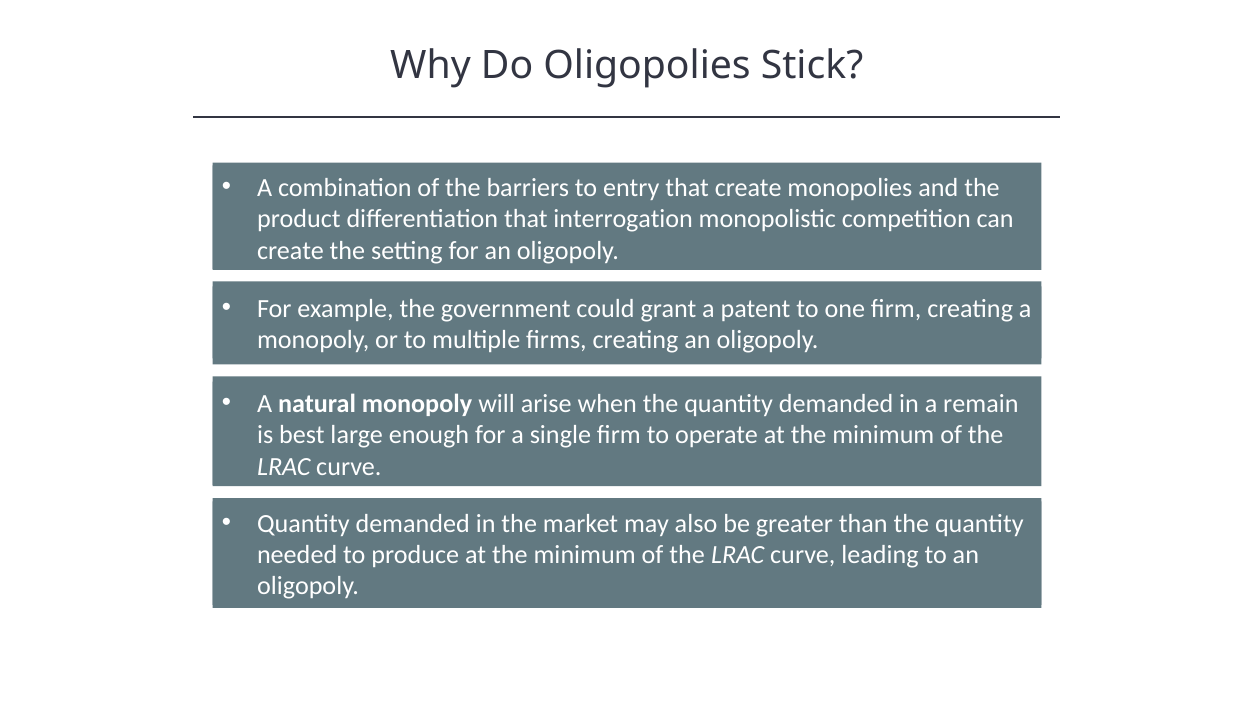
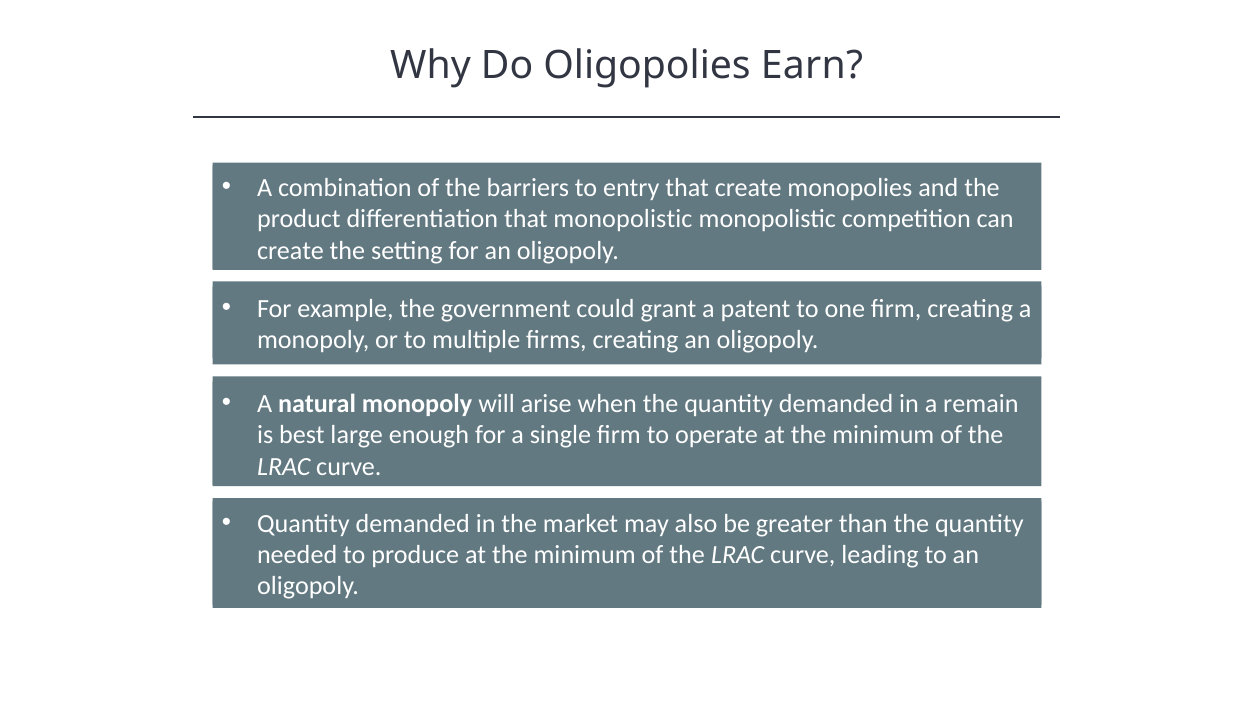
Stick: Stick -> Earn
that interrogation: interrogation -> monopolistic
